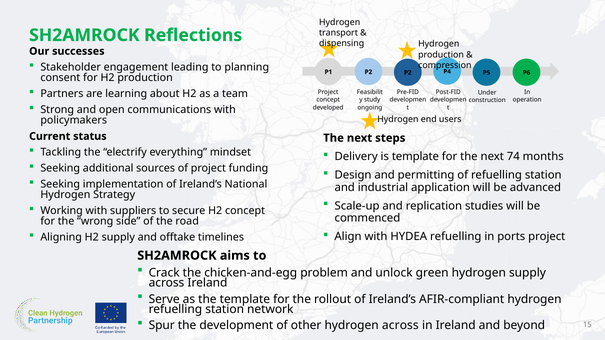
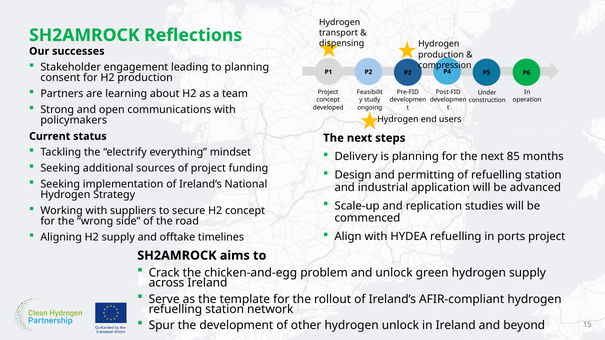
is template: template -> planning
74: 74 -> 85
hydrogen across: across -> unlock
